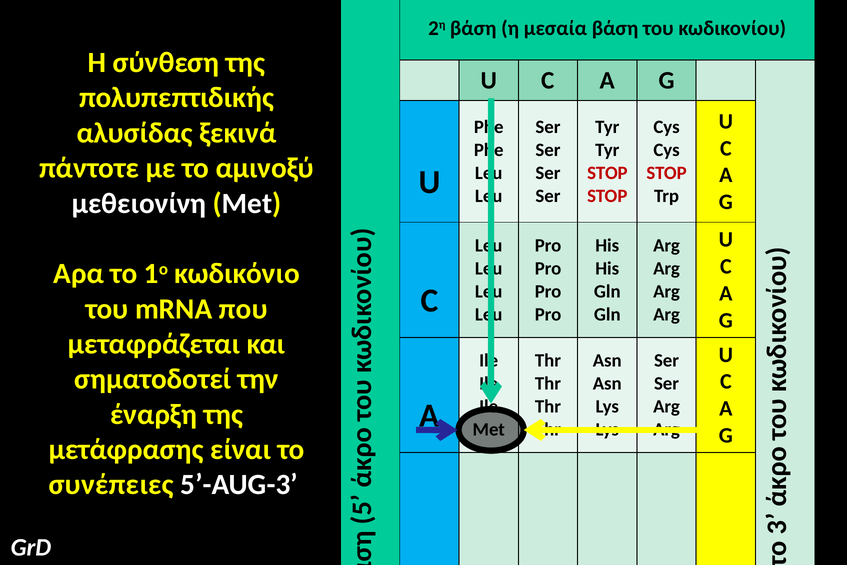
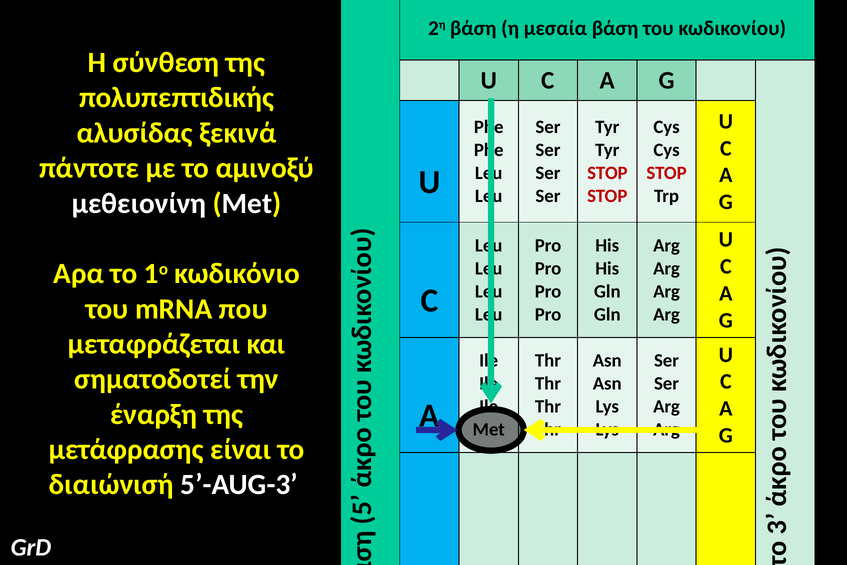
συνέπειες: συνέπειες -> διαιώνισή
